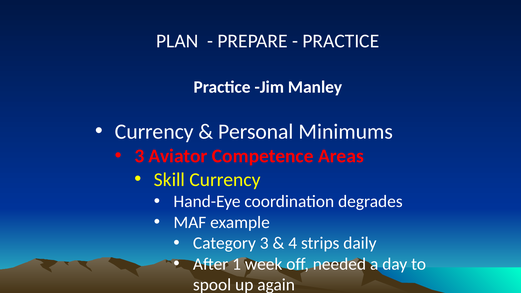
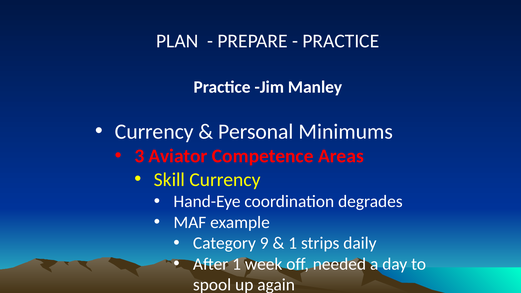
Category 3: 3 -> 9
4 at (293, 243): 4 -> 1
